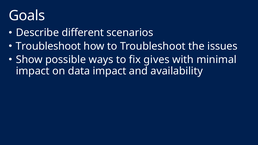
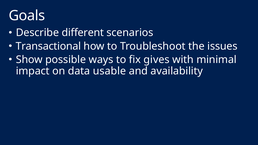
Troubleshoot at (48, 46): Troubleshoot -> Transactional
data impact: impact -> usable
